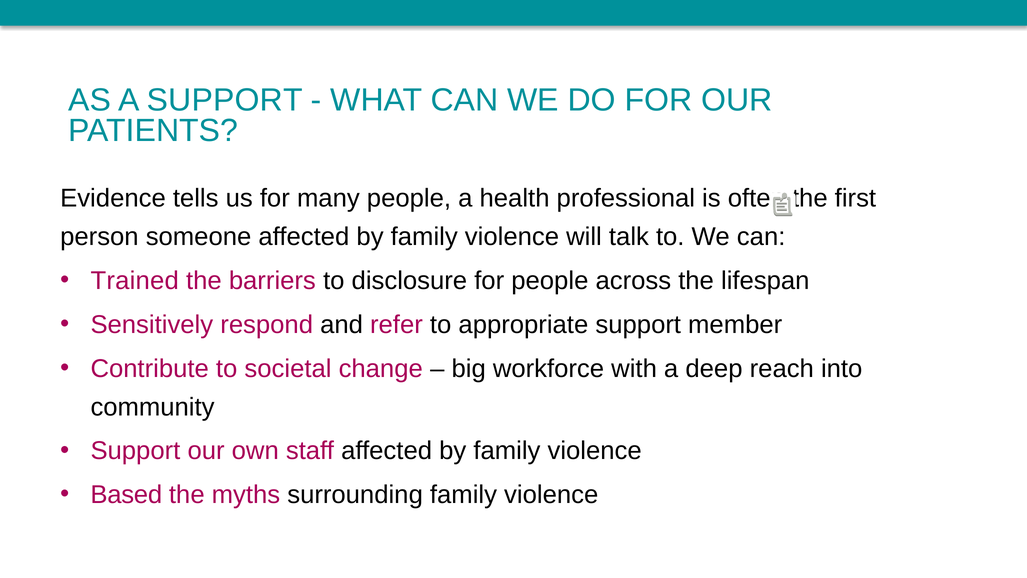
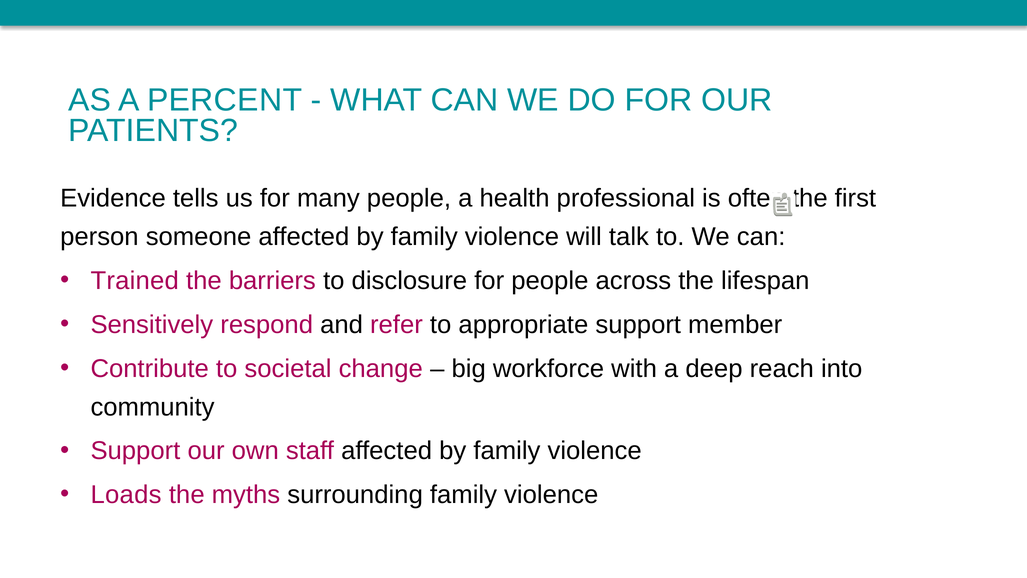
A SUPPORT: SUPPORT -> PERCENT
Based: Based -> Loads
